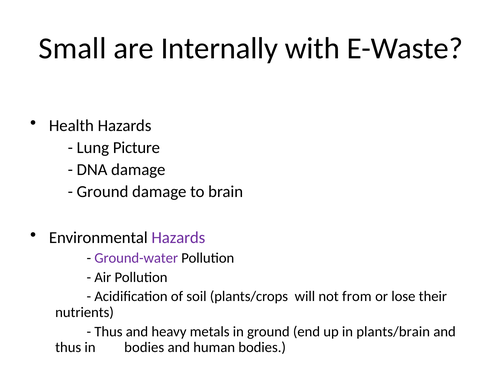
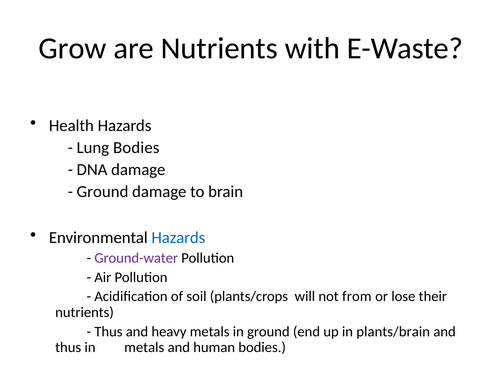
Small: Small -> Grow
are Internally: Internally -> Nutrients
Lung Picture: Picture -> Bodies
Hazards at (178, 238) colour: purple -> blue
in bodies: bodies -> metals
